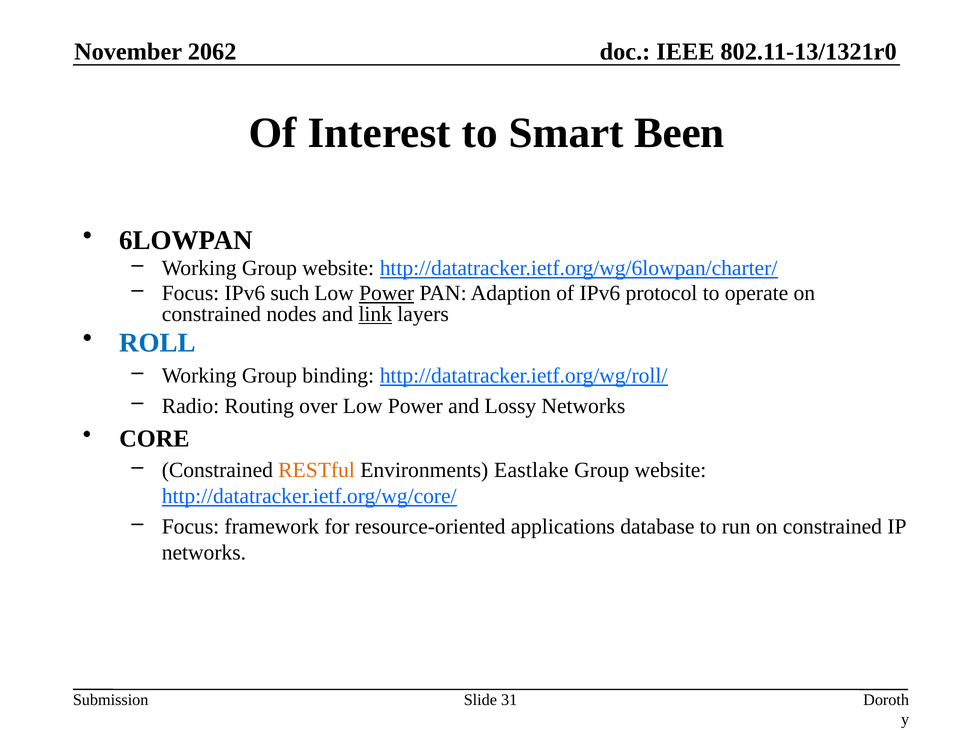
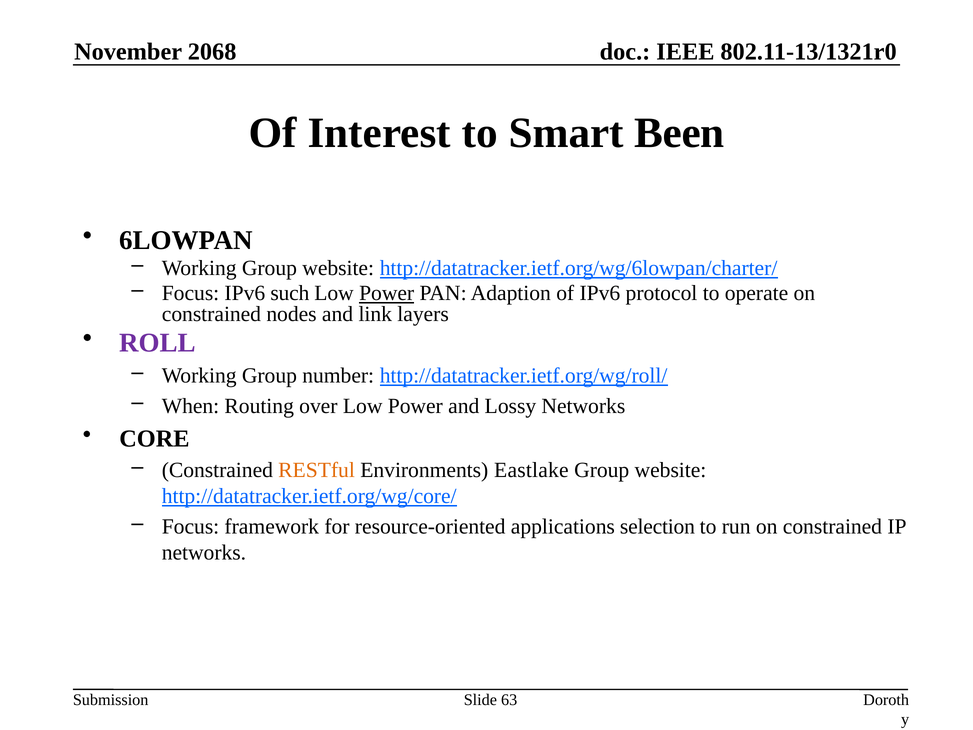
2062: 2062 -> 2068
link underline: present -> none
ROLL colour: blue -> purple
binding: binding -> number
Radio: Radio -> When
database: database -> selection
31: 31 -> 63
